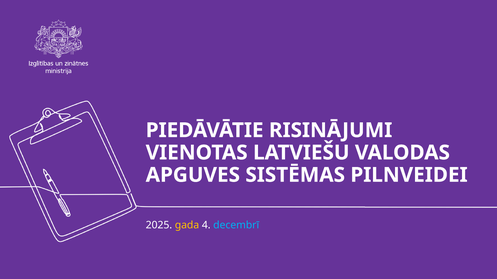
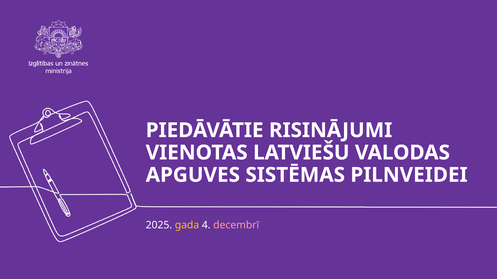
decembrī colour: light blue -> pink
